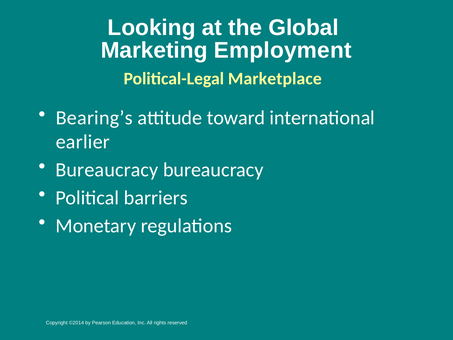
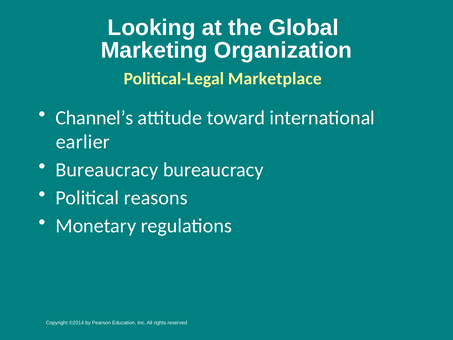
Employment: Employment -> Organization
Bearing’s: Bearing’s -> Channel’s
barriers: barriers -> reasons
